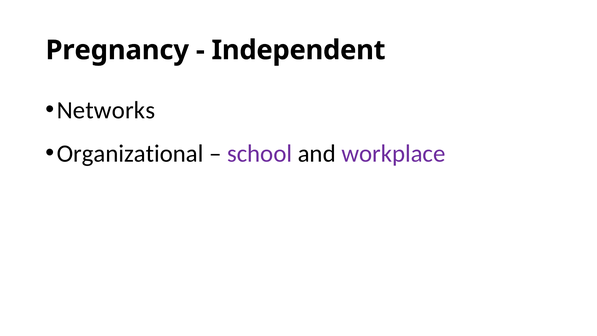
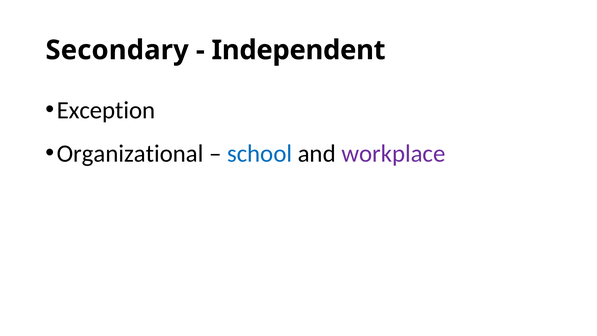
Pregnancy: Pregnancy -> Secondary
Networks: Networks -> Exception
school colour: purple -> blue
